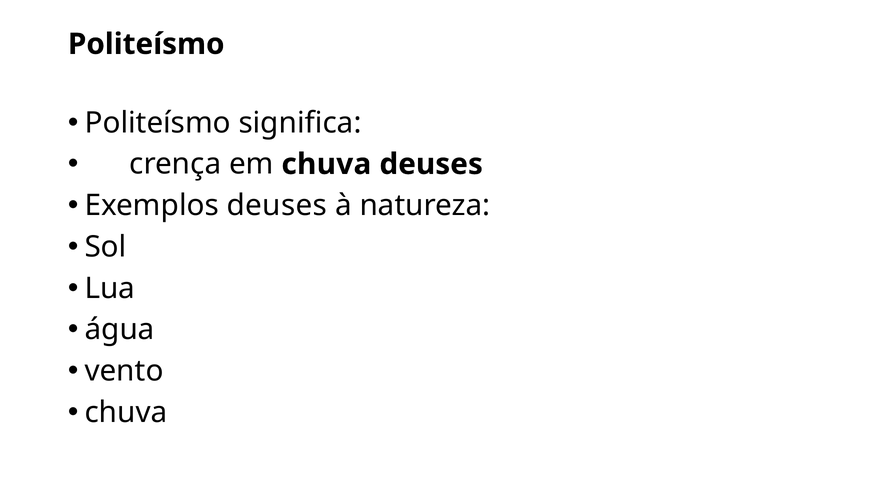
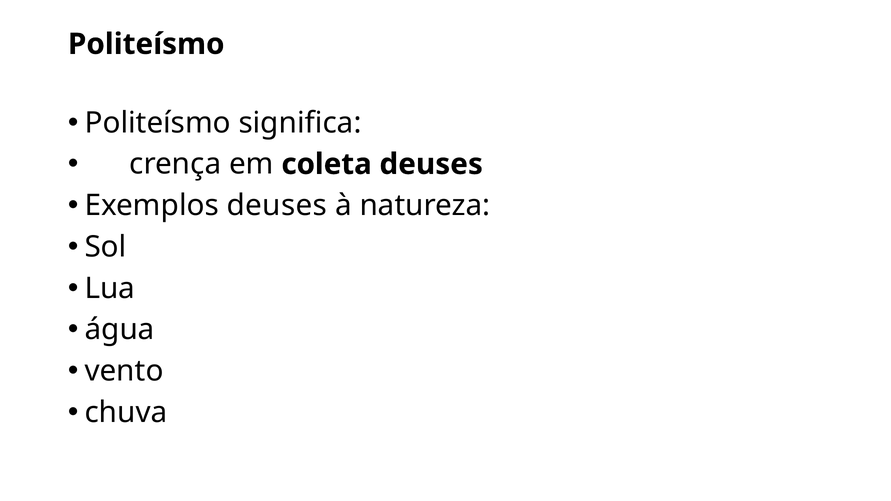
em chuva: chuva -> coleta
